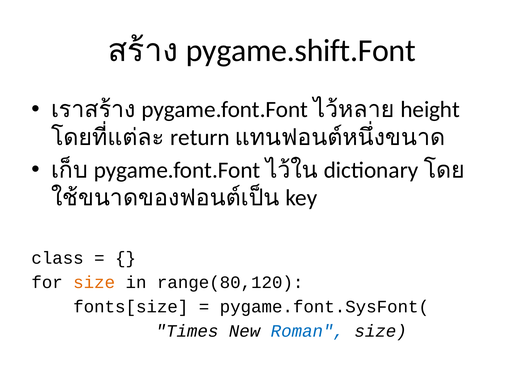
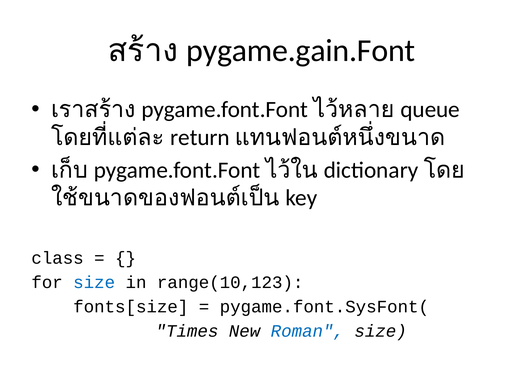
pygame.shift.Font: pygame.shift.Font -> pygame.gain.Font
height: height -> queue
size at (94, 283) colour: orange -> blue
range(80,120: range(80,120 -> range(10,123
